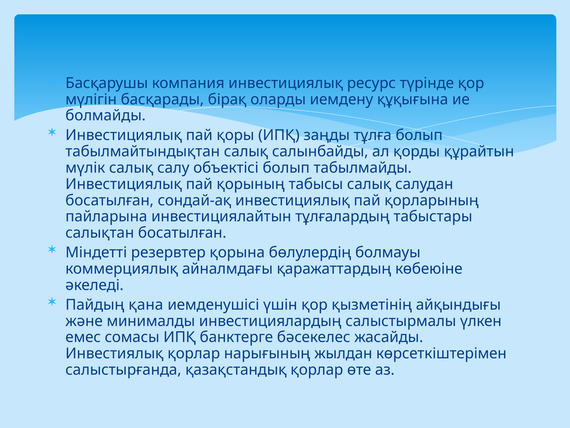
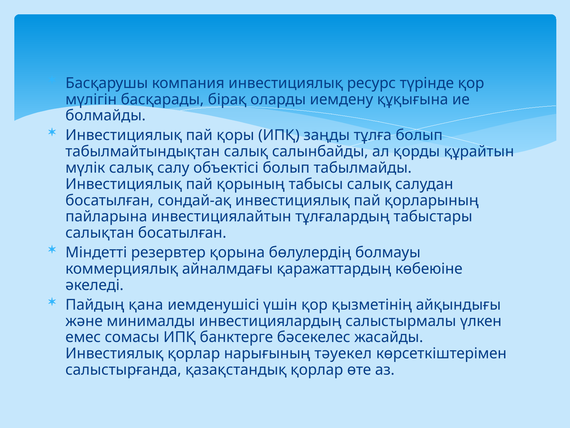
жылдан: жылдан -> тәуекел
